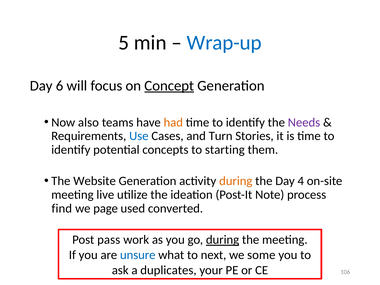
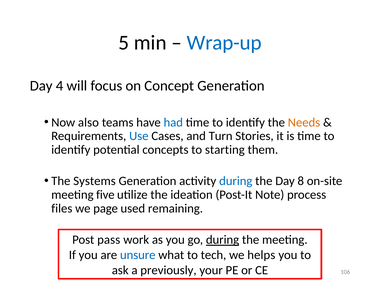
6: 6 -> 4
Concept underline: present -> none
had colour: orange -> blue
Needs colour: purple -> orange
Website: Website -> Systems
during at (236, 181) colour: orange -> blue
4: 4 -> 8
live: live -> five
find: find -> files
converted: converted -> remaining
next: next -> tech
some: some -> helps
duplicates: duplicates -> previously
